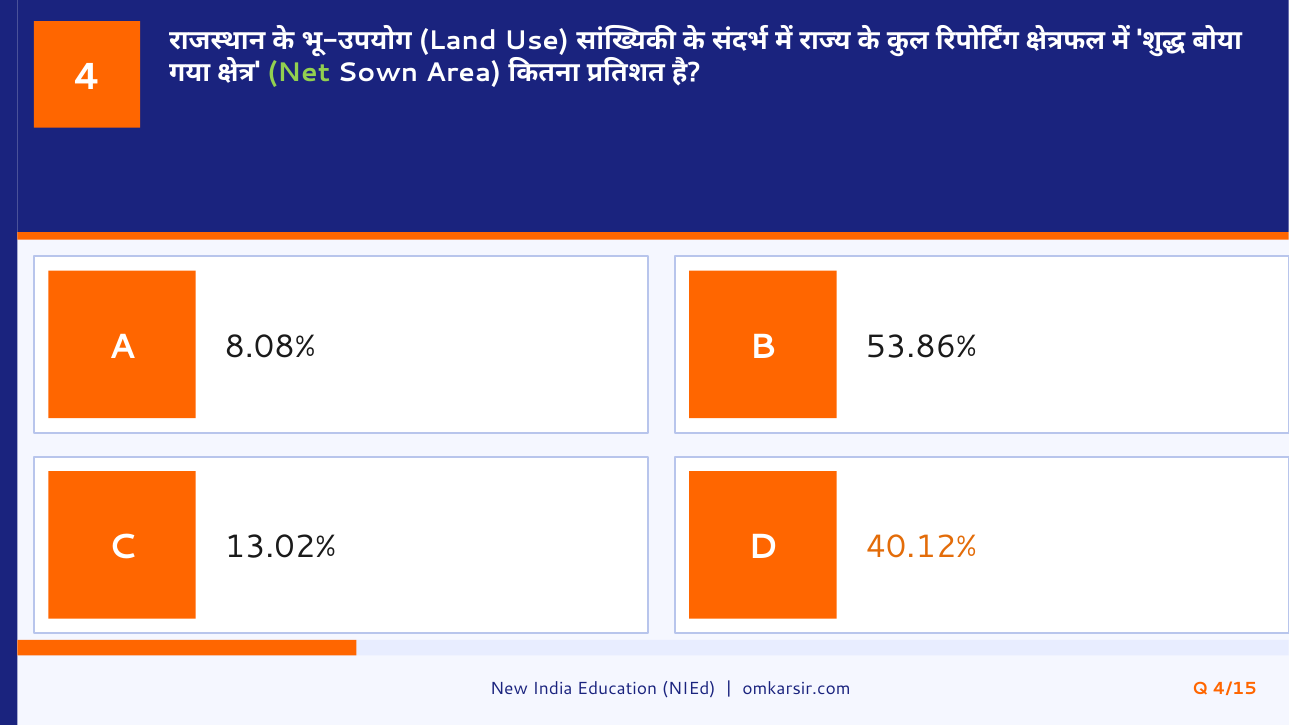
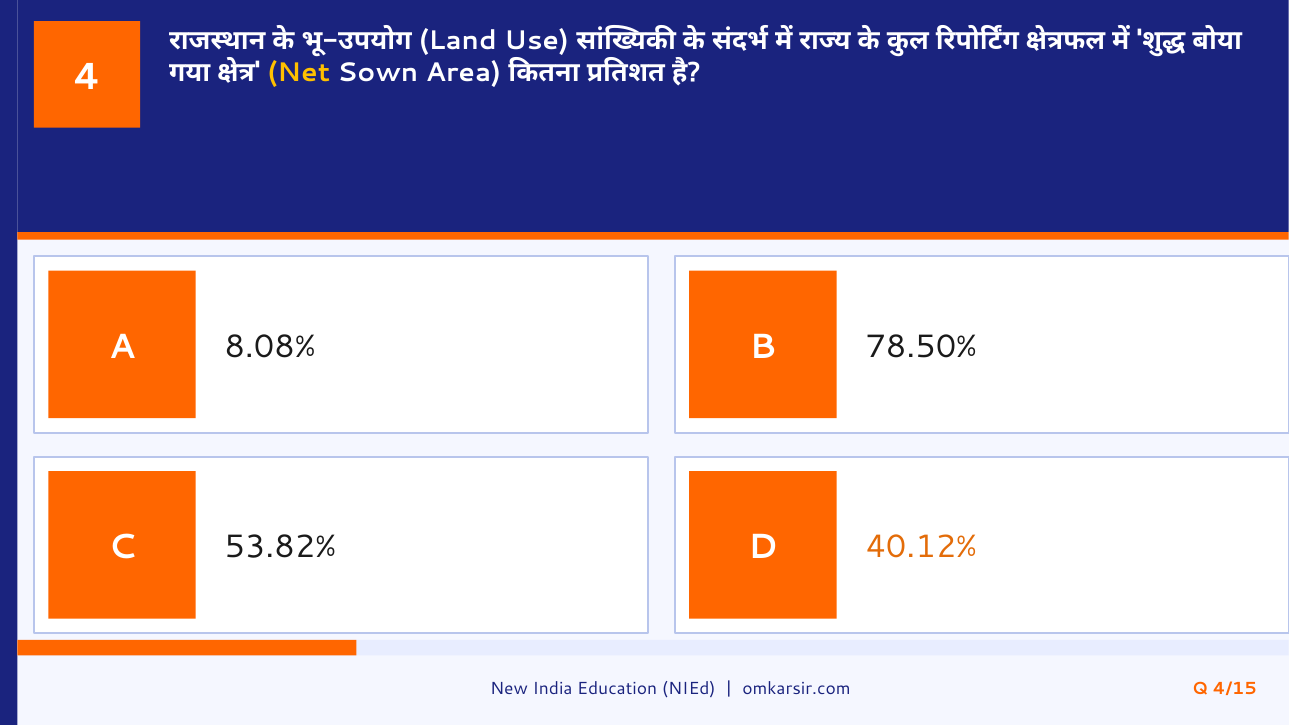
Net colour: light green -> yellow
53.86%: 53.86% -> 78.50%
13.02%: 13.02% -> 53.82%
